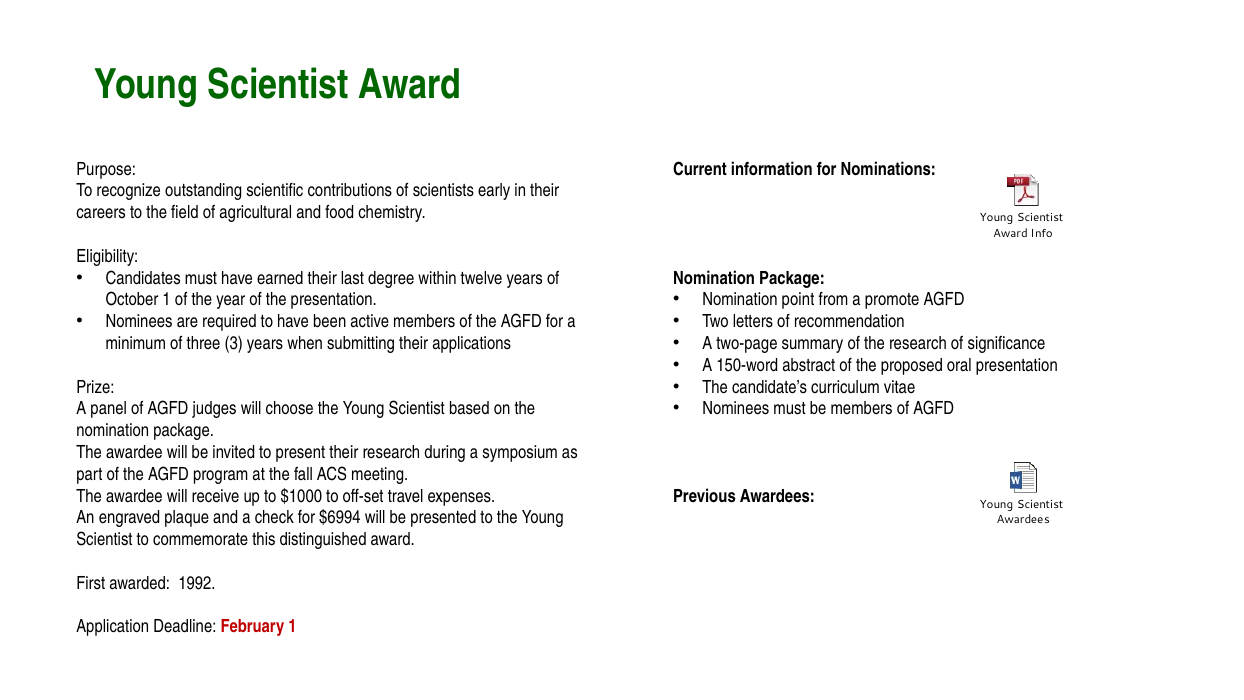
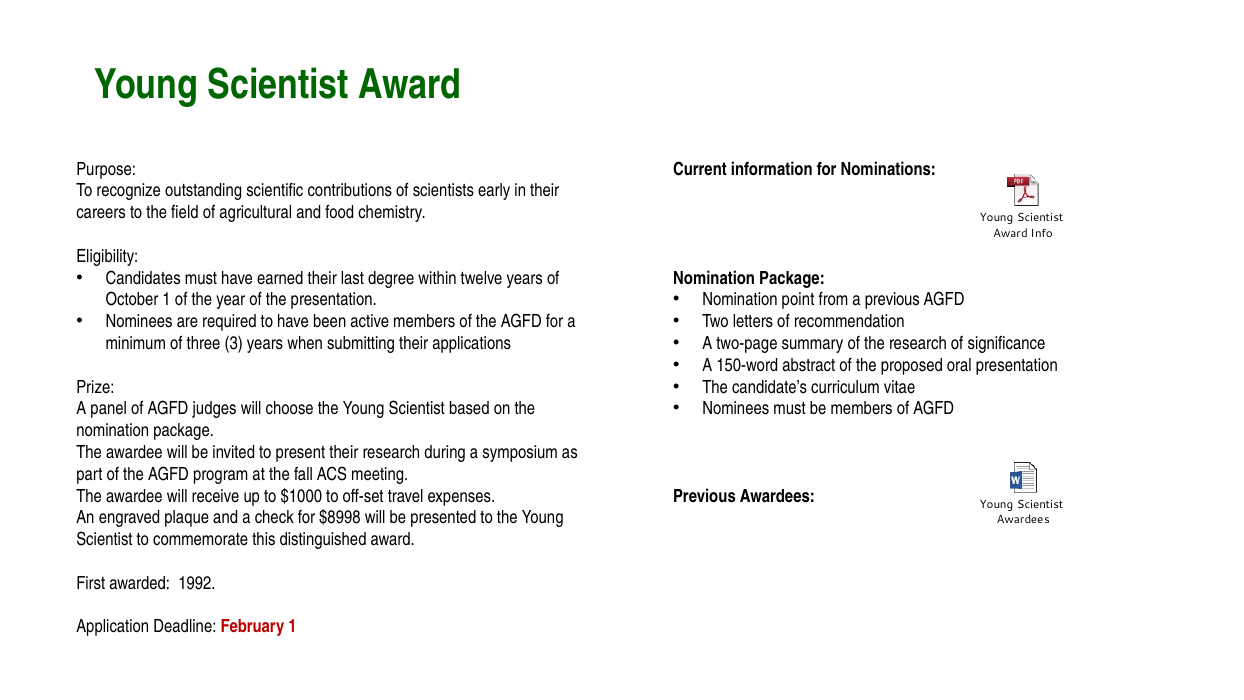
a promote: promote -> previous
$6994: $6994 -> $8998
